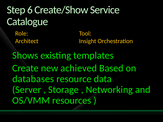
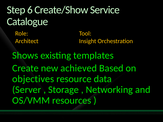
databases: databases -> objectives
